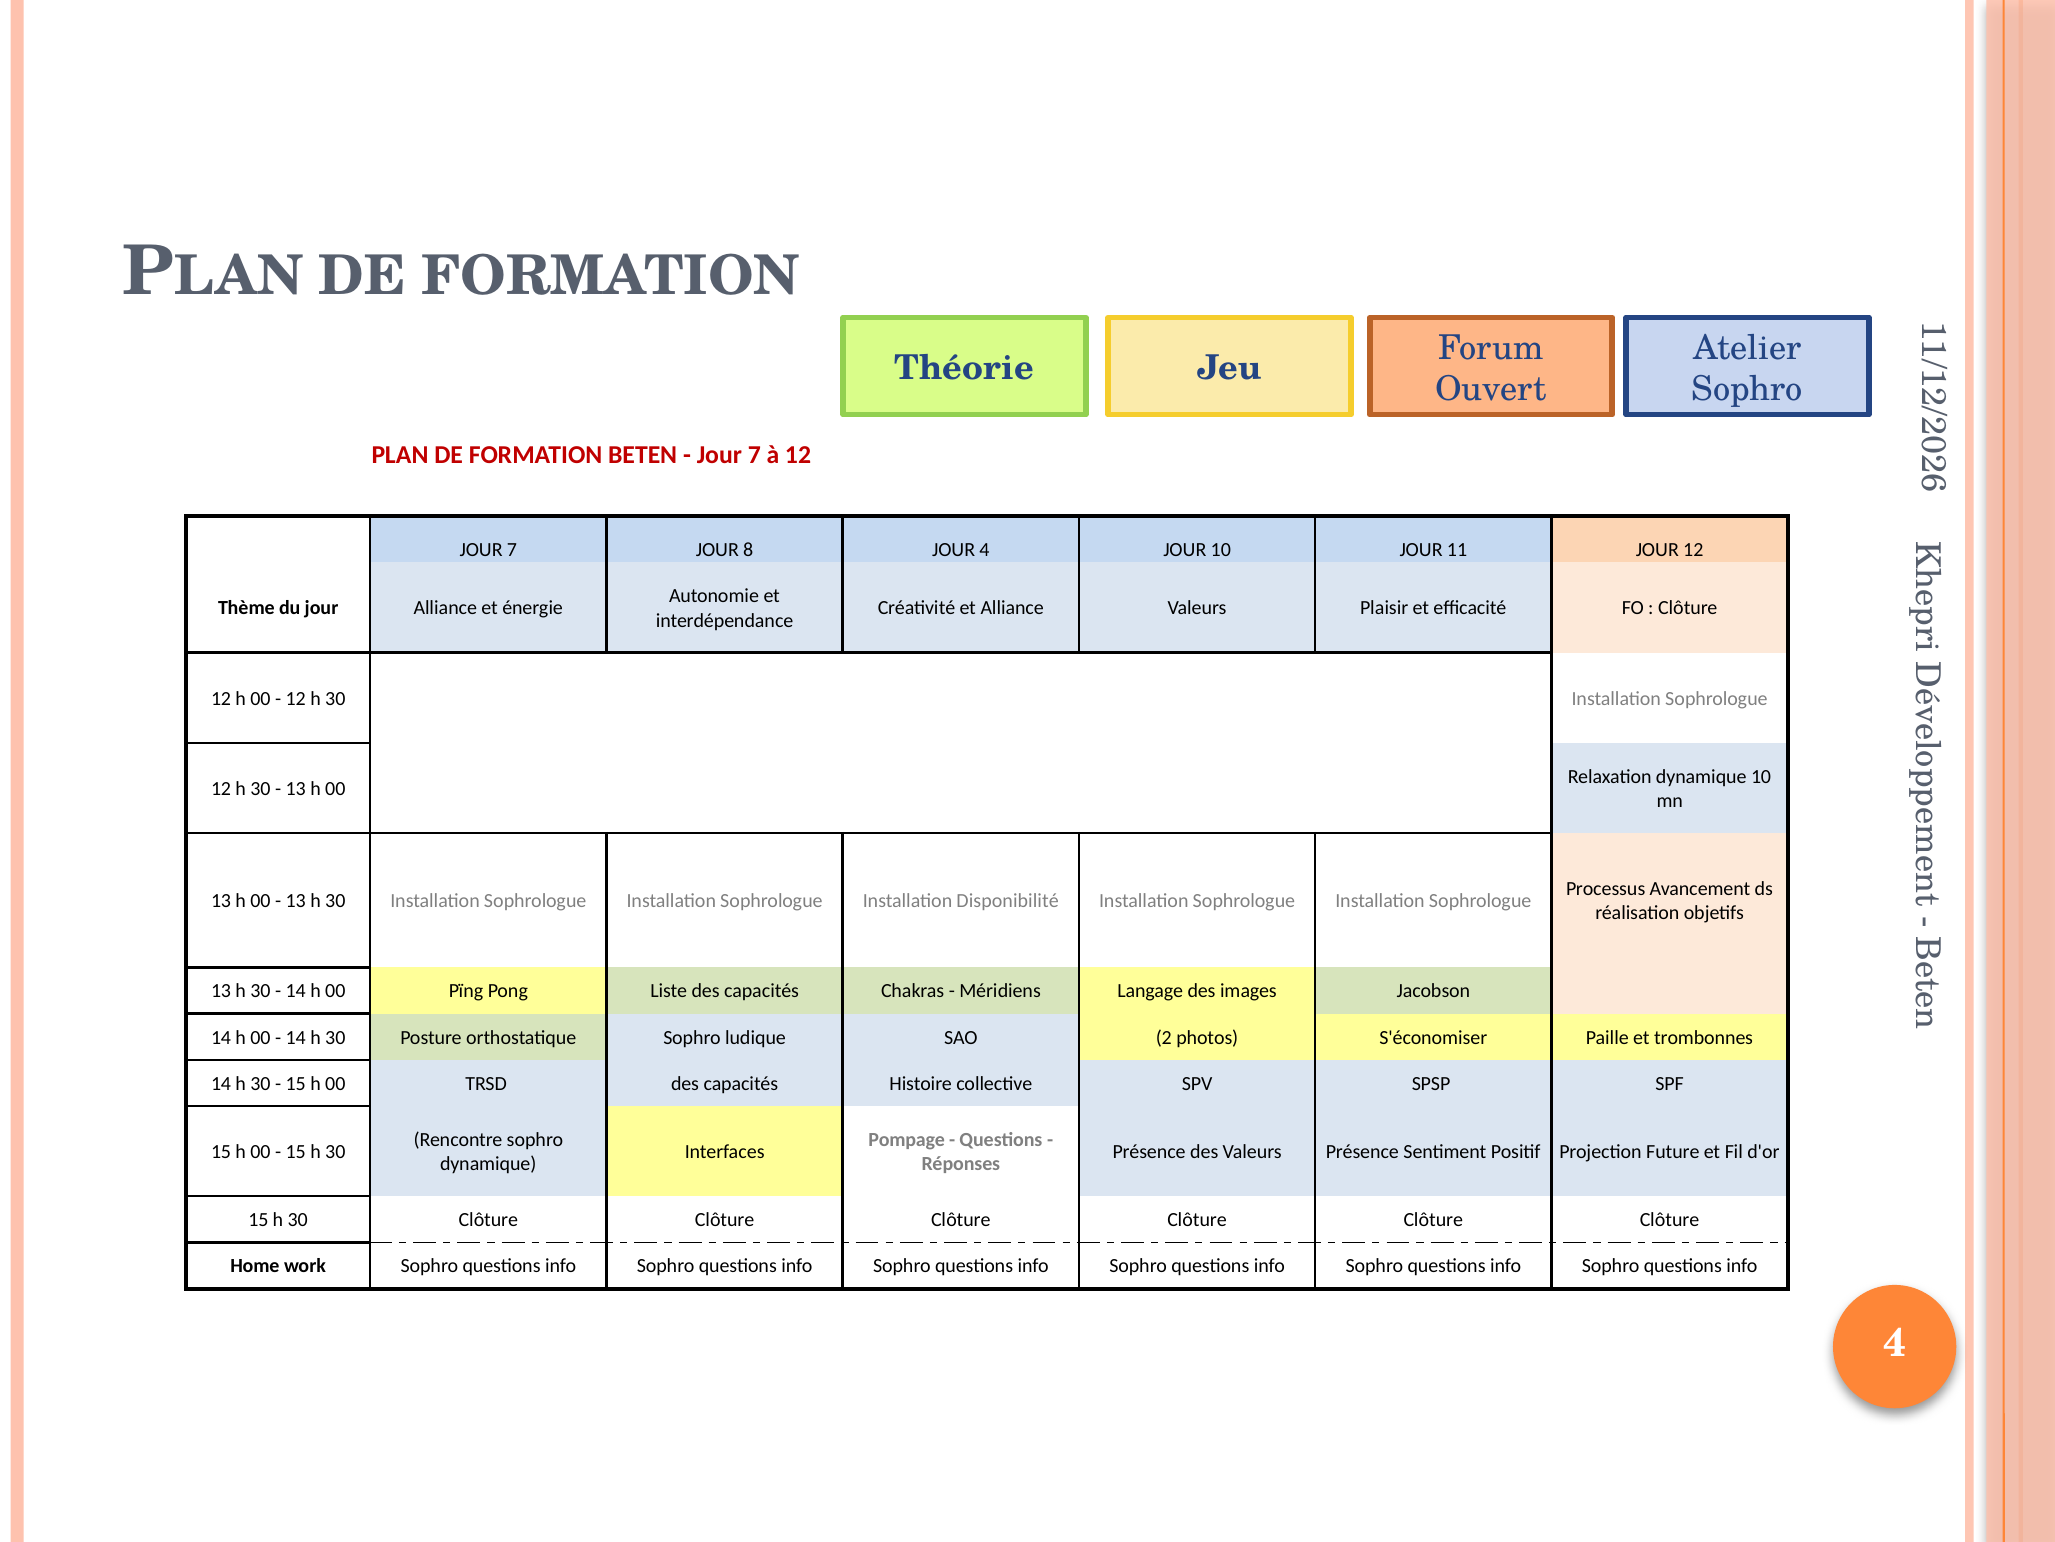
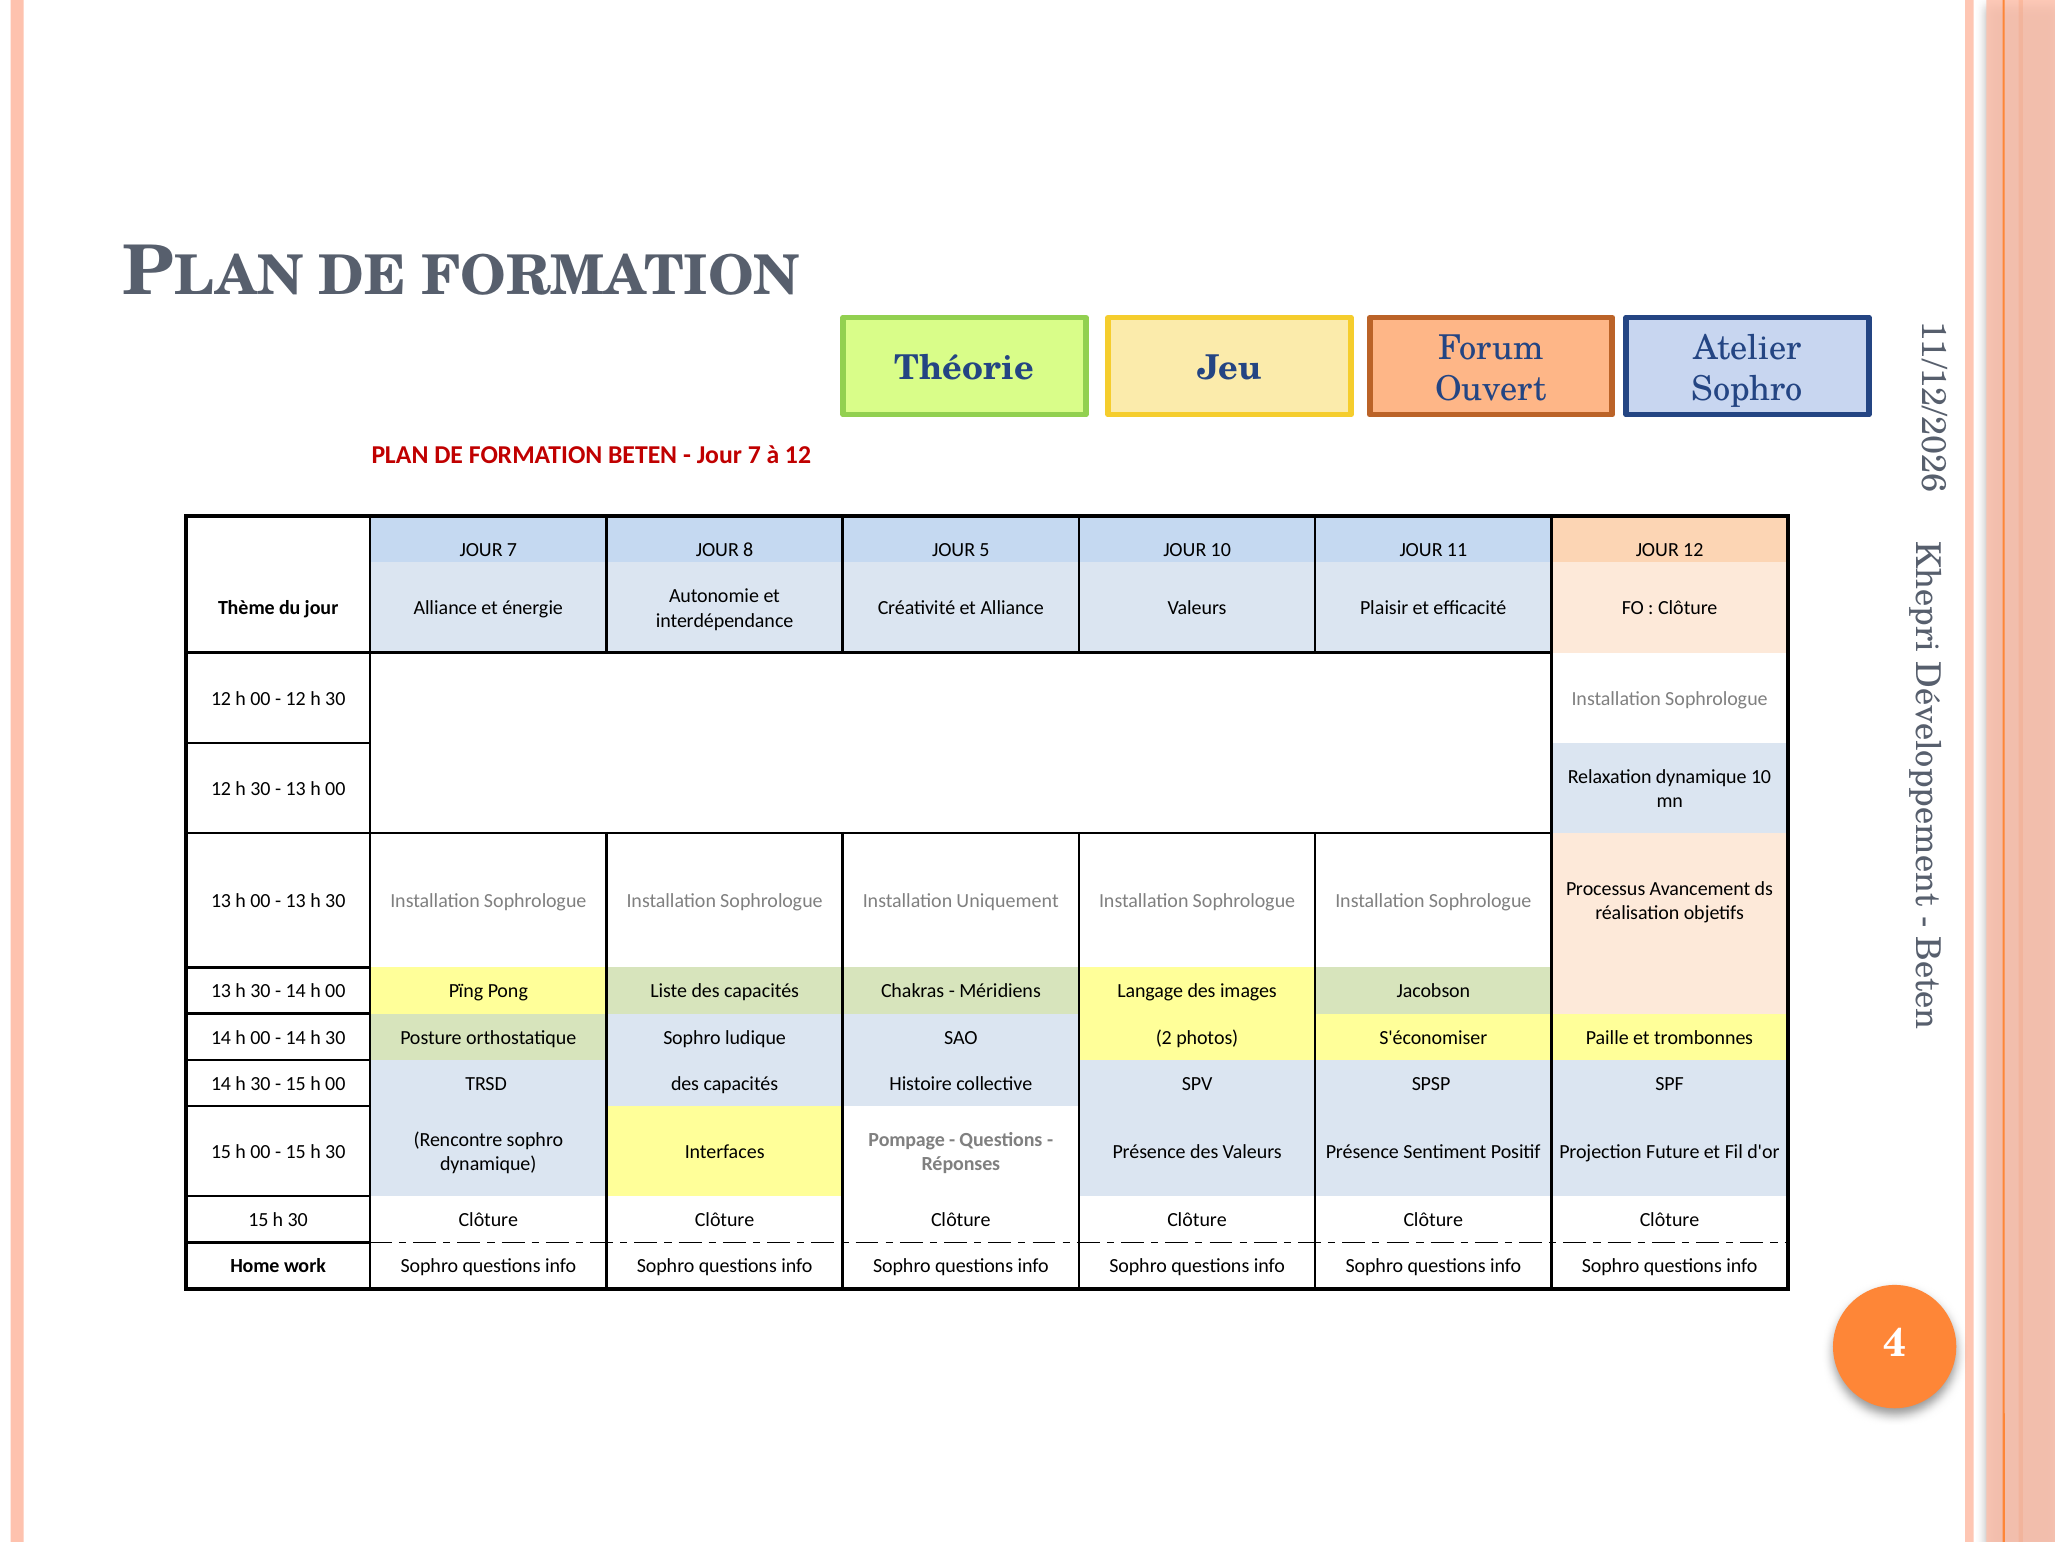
JOUR 4: 4 -> 5
Disponibilité: Disponibilité -> Uniquement
